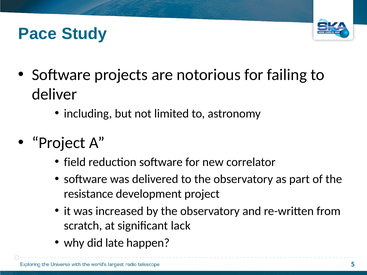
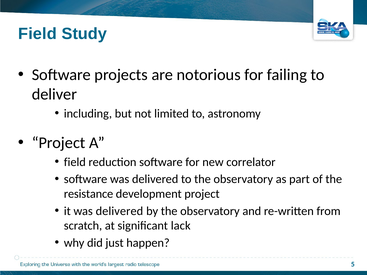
Pace at (38, 34): Pace -> Field
it was increased: increased -> delivered
late: late -> just
